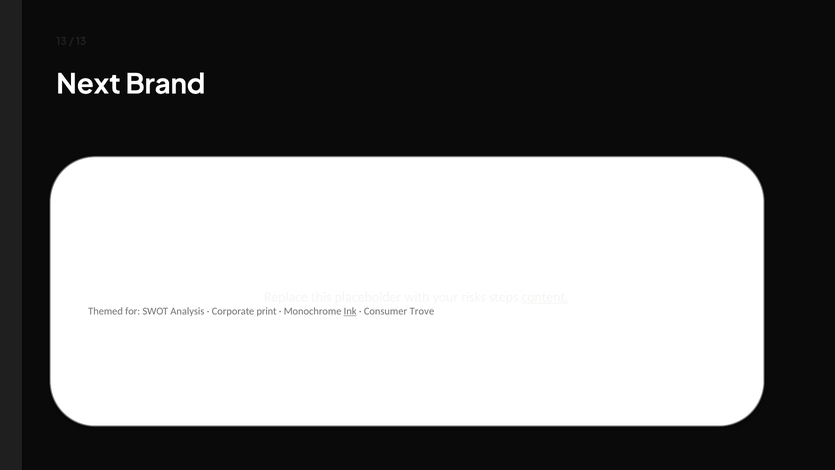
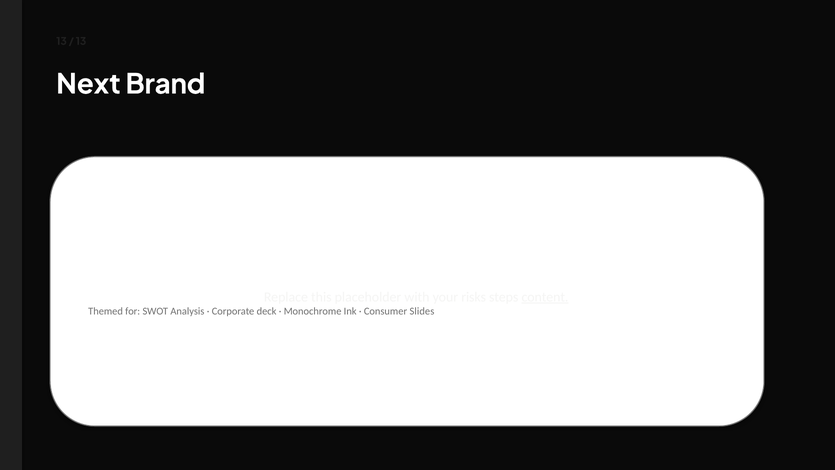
print: print -> deck
Ink underline: present -> none
Trove: Trove -> Slides
